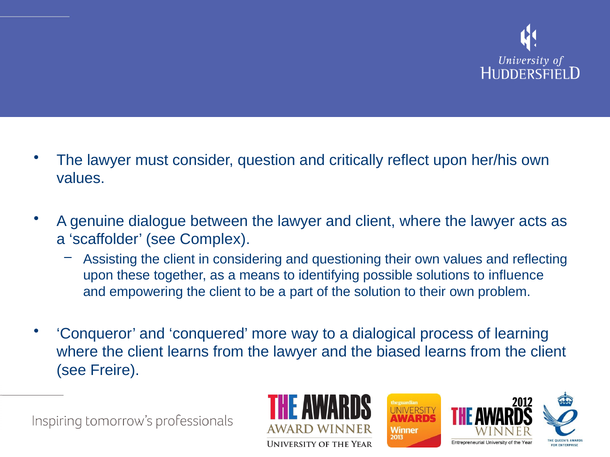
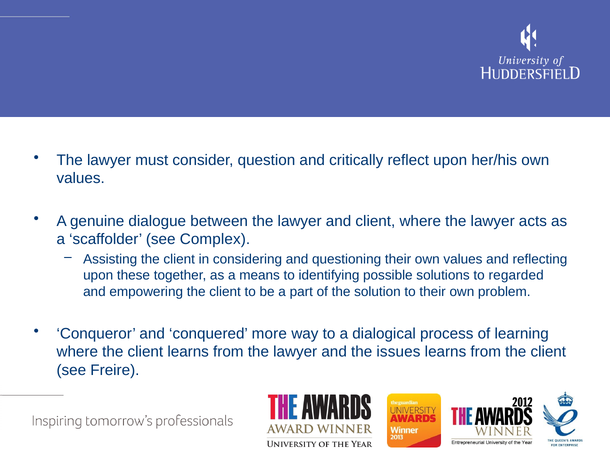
influence: influence -> regarded
biased: biased -> issues
